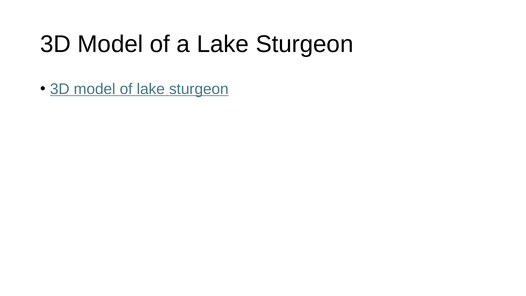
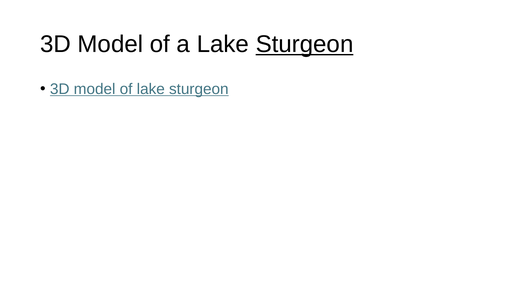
Sturgeon at (305, 44) underline: none -> present
